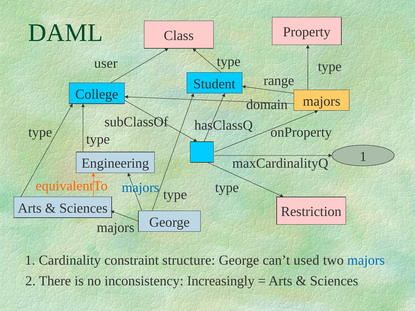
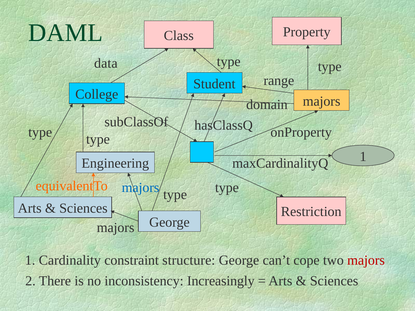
user: user -> data
used: used -> cope
majors at (366, 260) colour: blue -> red
